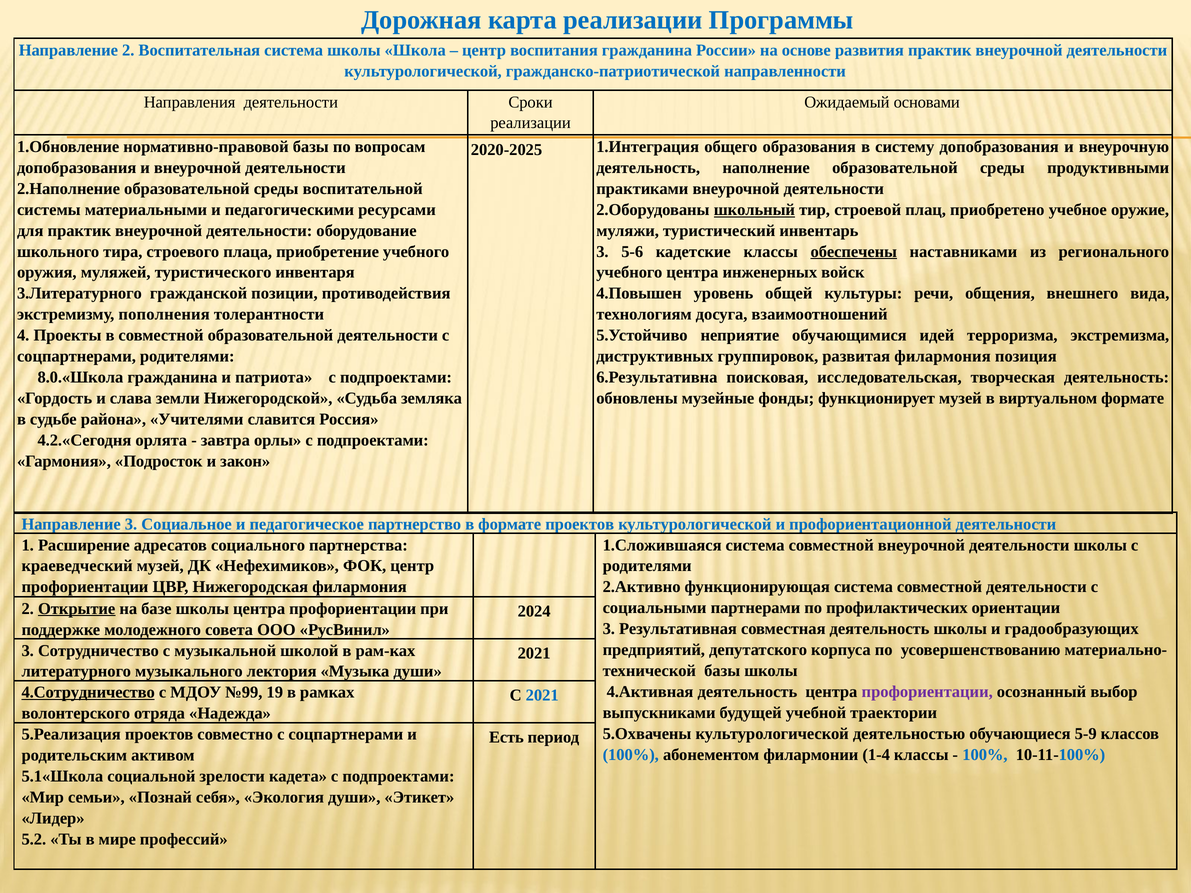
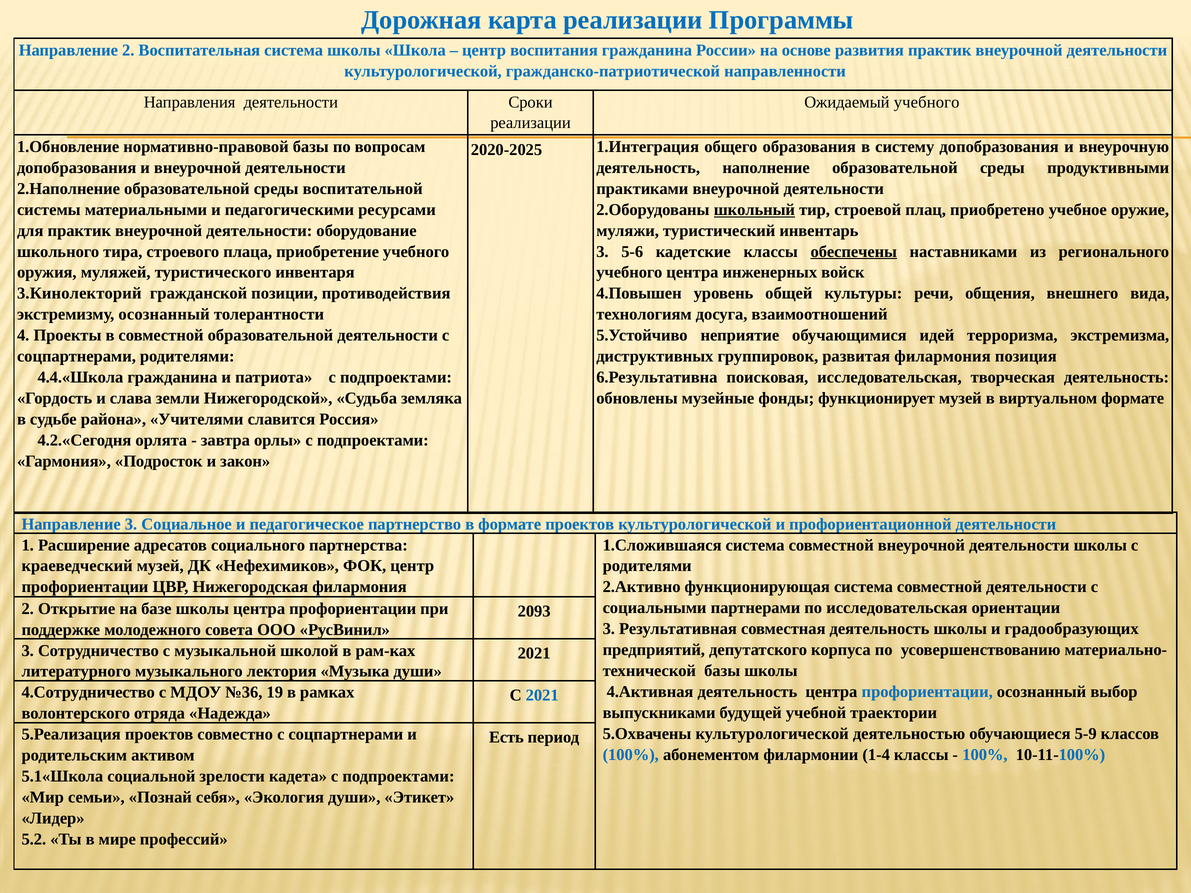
Ожидаемый основами: основами -> учебного
3.Литературного: 3.Литературного -> 3.Кинолекторий
экстремизму пополнения: пополнения -> осознанный
8.0.«Школа: 8.0.«Школа -> 4.4.«Школа
по профилактических: профилактических -> исследовательская
Открытие underline: present -> none
2024: 2024 -> 2093
профориентации at (927, 692) colour: purple -> blue
4.Сотрудничество underline: present -> none
№99: №99 -> №36
